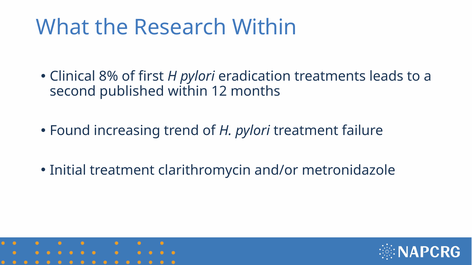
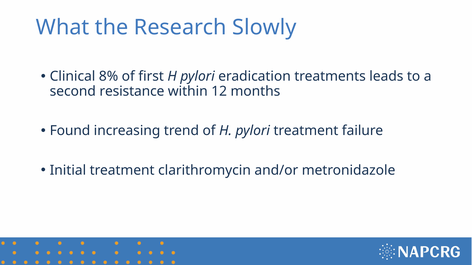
Research Within: Within -> Slowly
published: published -> resistance
